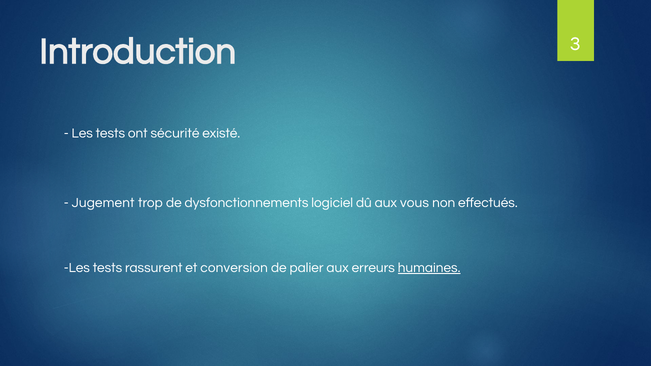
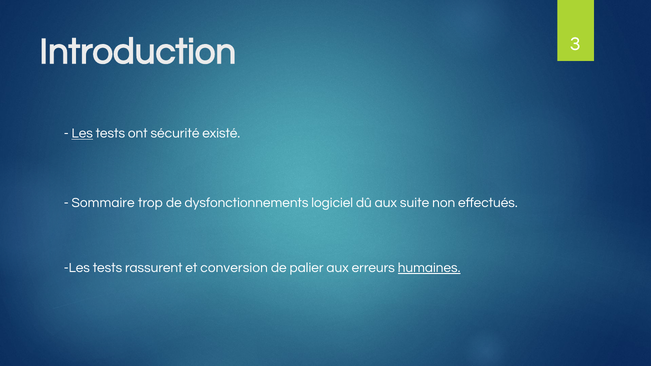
Les at (82, 134) underline: none -> present
Jugement: Jugement -> Sommaire
vous: vous -> suite
